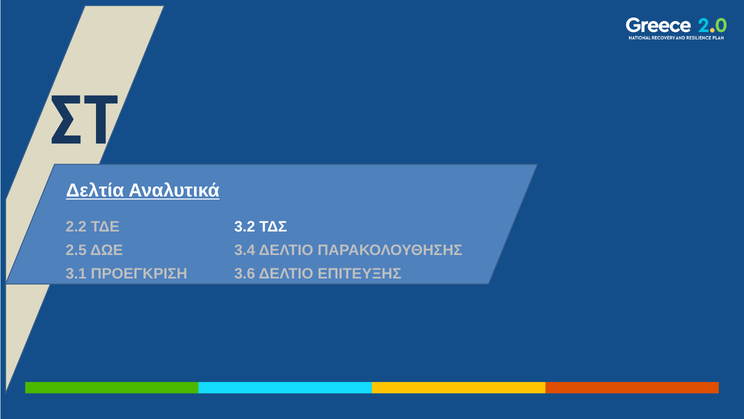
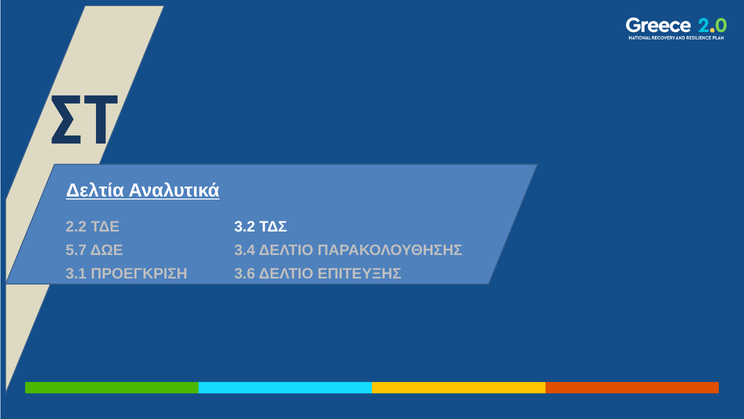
2.5: 2.5 -> 5.7
